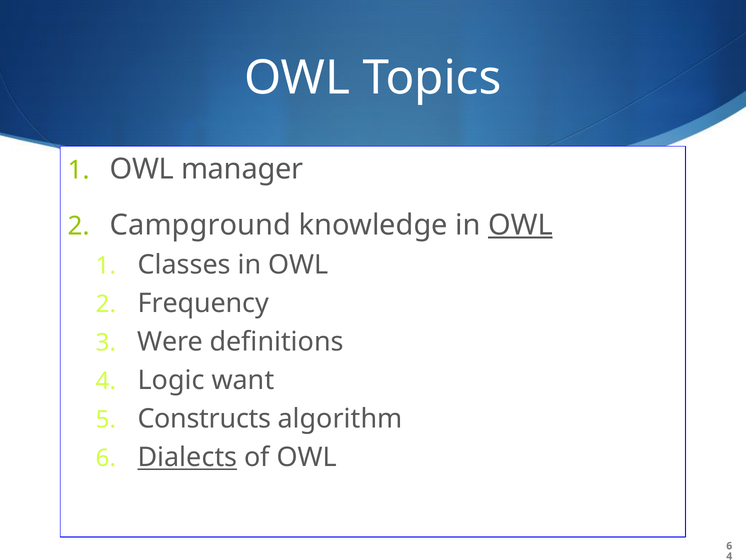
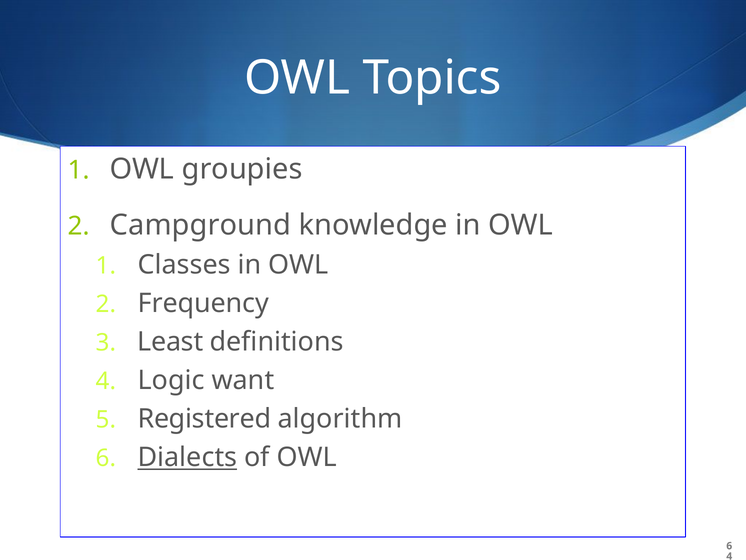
manager: manager -> groupies
OWL at (520, 225) underline: present -> none
Were: Were -> Least
Constructs: Constructs -> Registered
